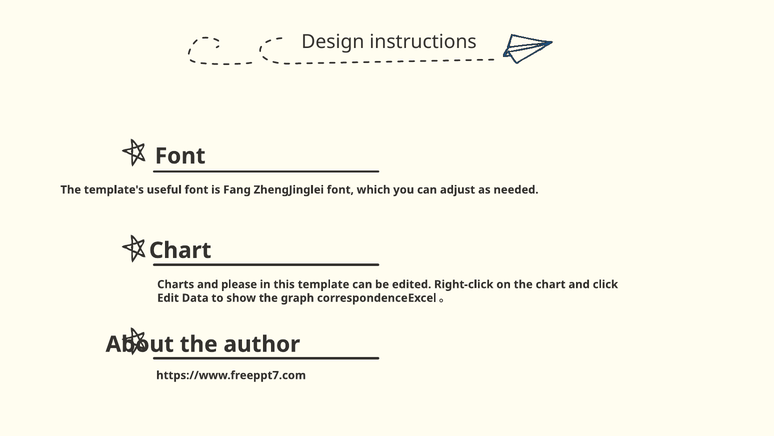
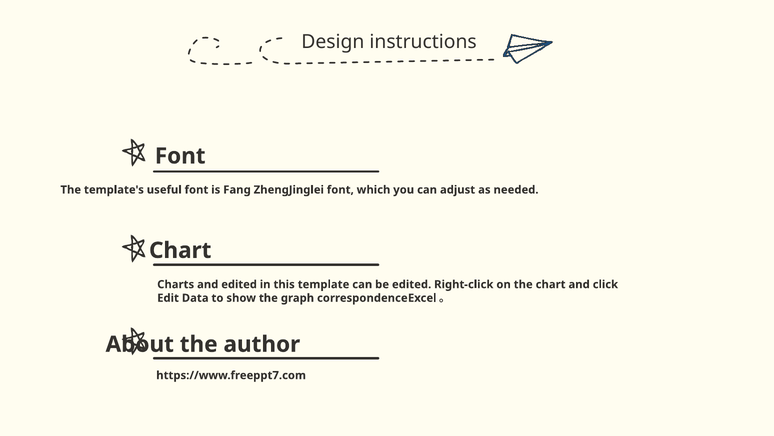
and please: please -> edited
